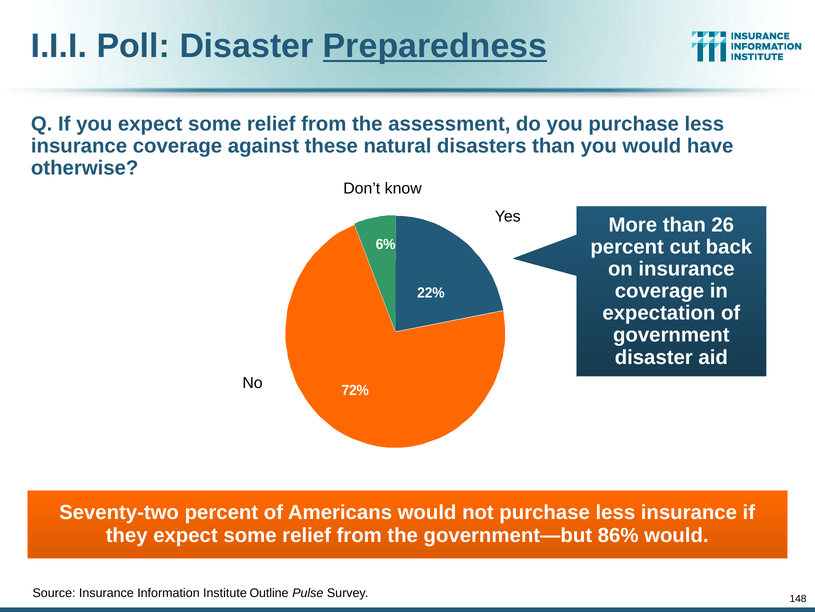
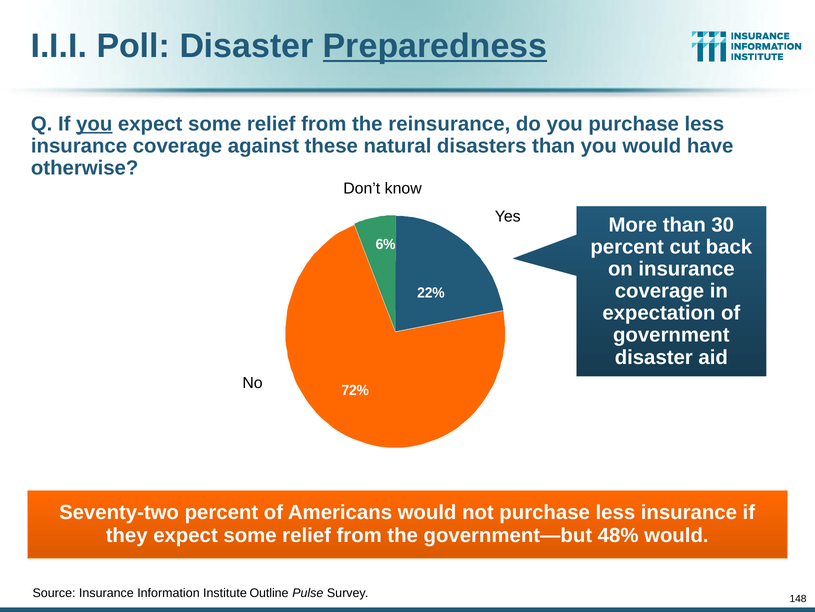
you at (94, 124) underline: none -> present
assessment: assessment -> reinsurance
26: 26 -> 30
86%: 86% -> 48%
